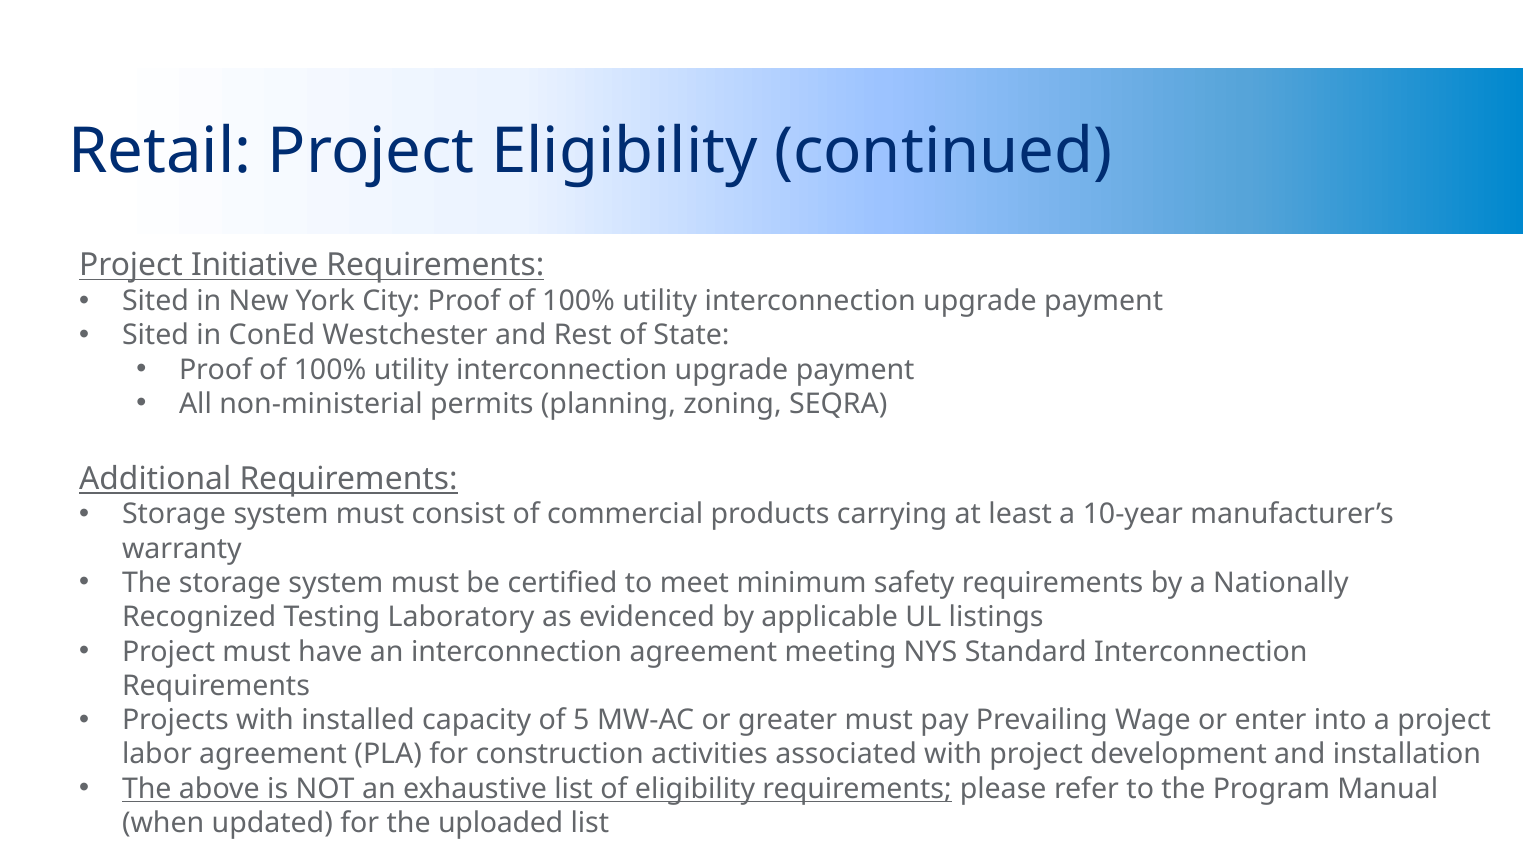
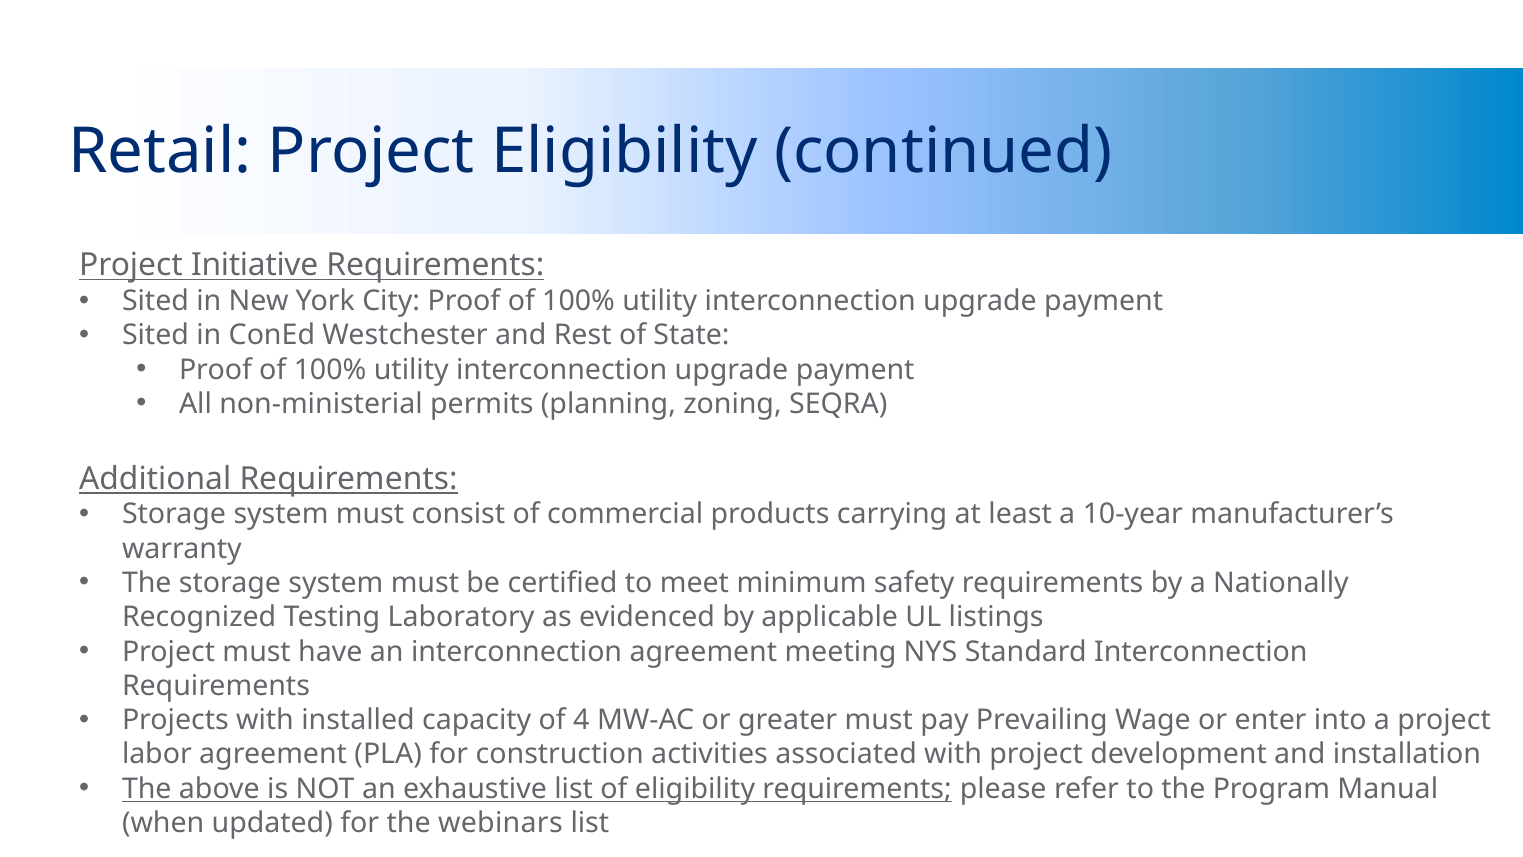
5: 5 -> 4
uploaded: uploaded -> webinars
